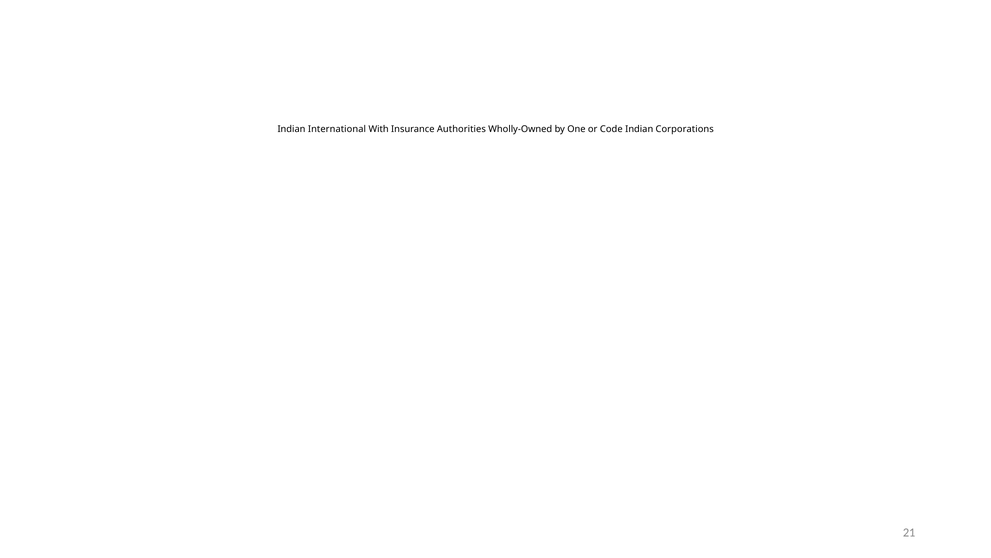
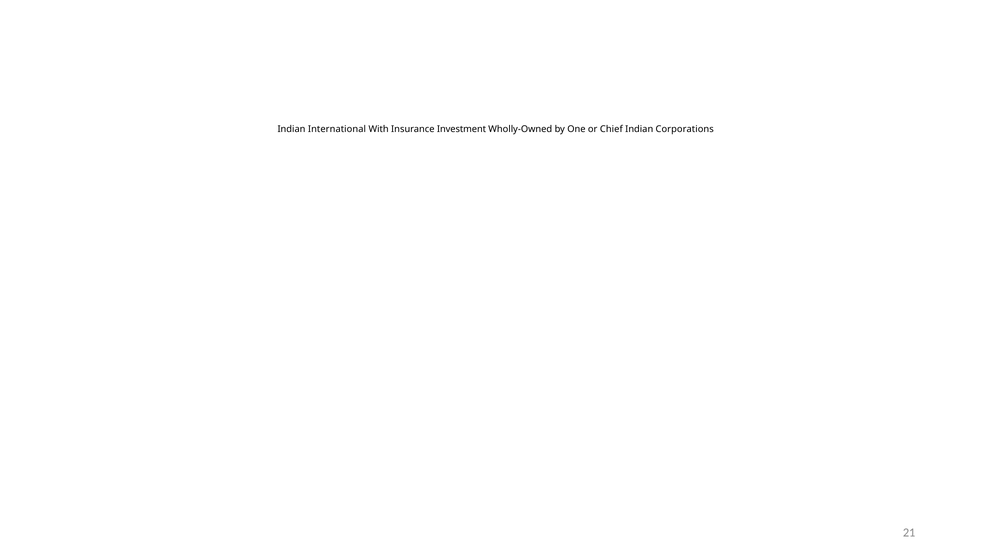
Authorities: Authorities -> Investment
Code: Code -> Chief
